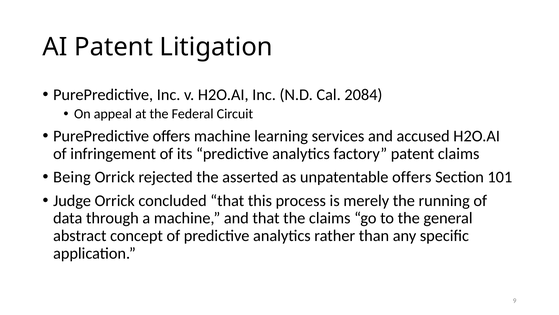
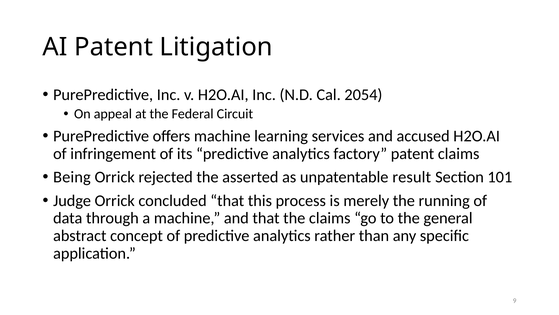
2084: 2084 -> 2054
unpatentable offers: offers -> result
